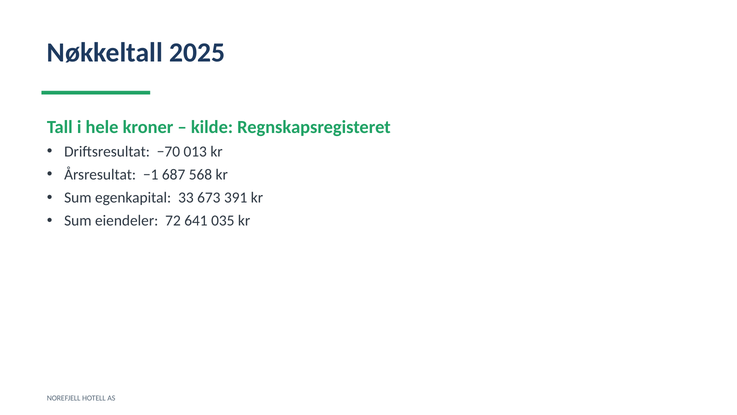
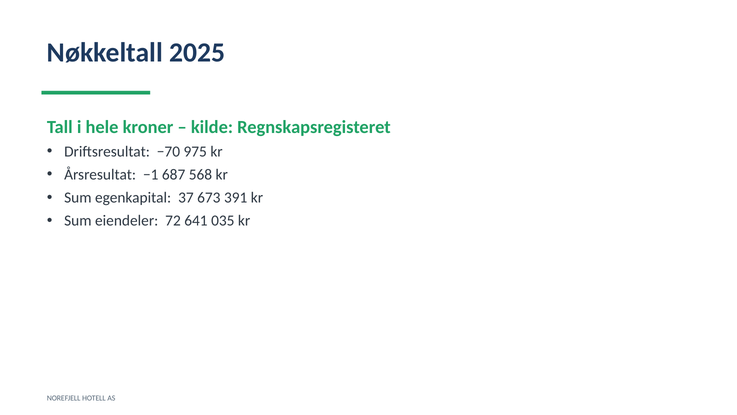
013: 013 -> 975
33: 33 -> 37
